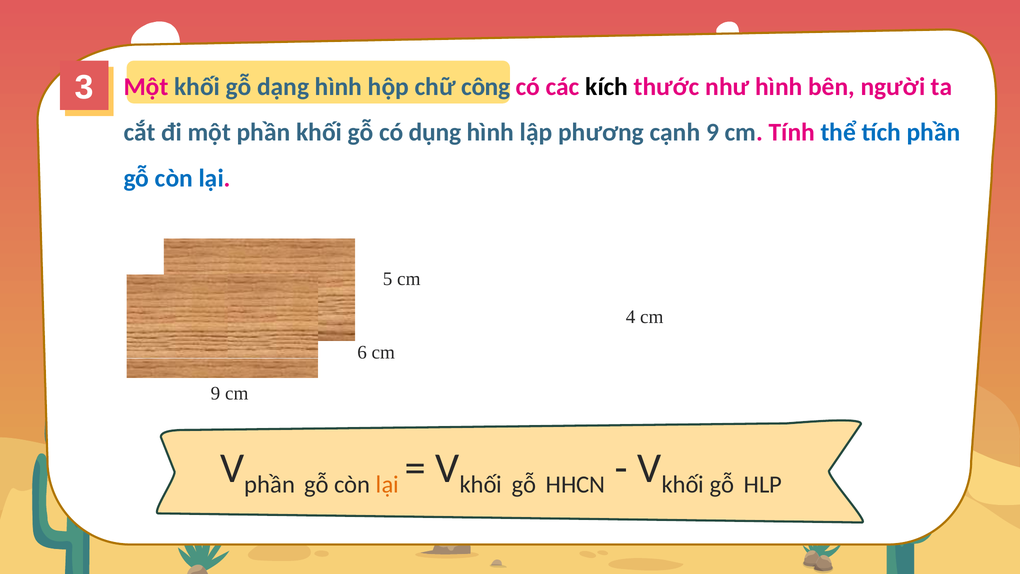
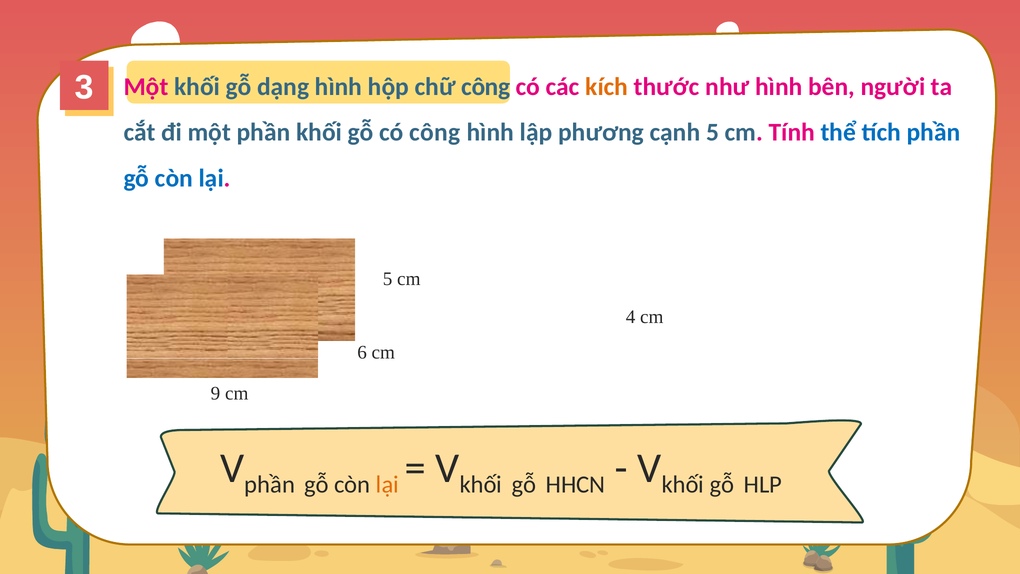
kích colour: black -> orange
có dụng: dụng -> công
cạnh 9: 9 -> 5
